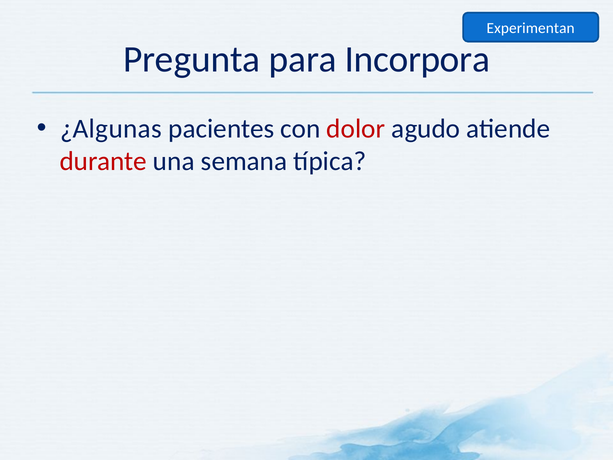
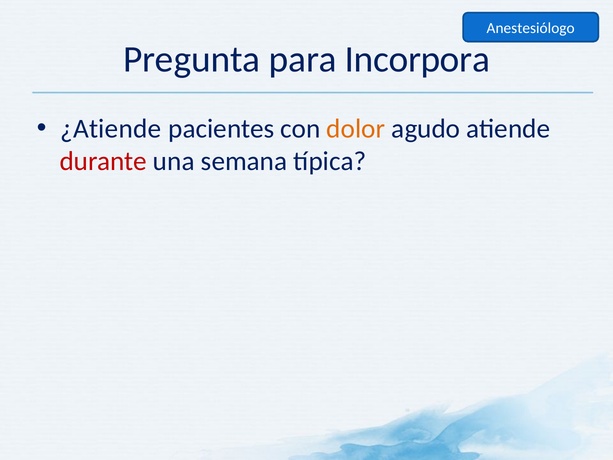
Experimentan: Experimentan -> Anestesiólogo
¿Algunas: ¿Algunas -> ¿Atiende
dolor colour: red -> orange
